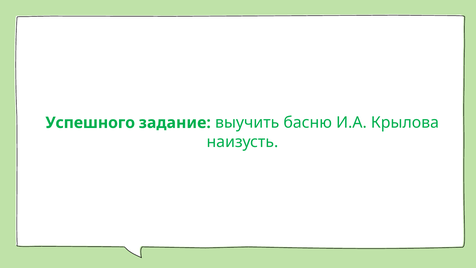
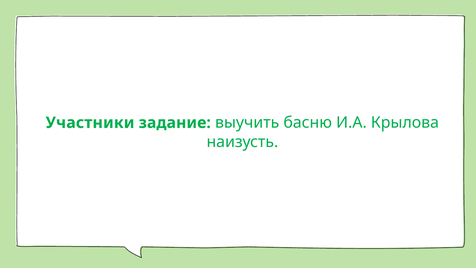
Успешного: Успешного -> Участники
